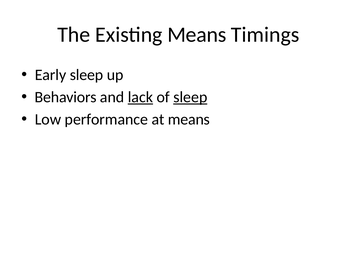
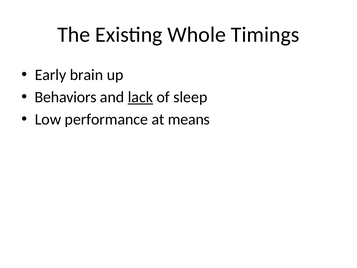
Existing Means: Means -> Whole
Early sleep: sleep -> brain
sleep at (190, 97) underline: present -> none
